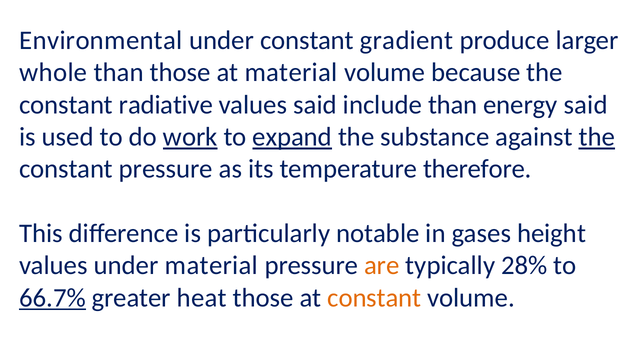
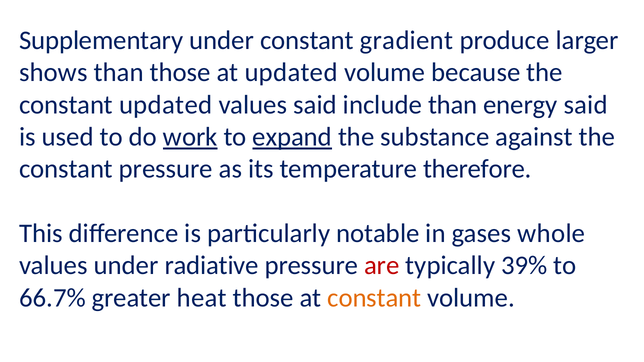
Environmental: Environmental -> Supplementary
whole: whole -> shows
at material: material -> updated
constant radiative: radiative -> updated
the at (597, 137) underline: present -> none
height: height -> whole
under material: material -> radiative
are colour: orange -> red
28%: 28% -> 39%
66.7% underline: present -> none
